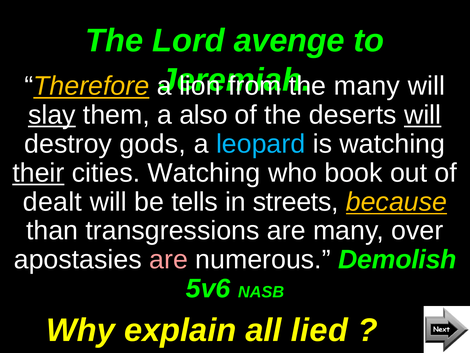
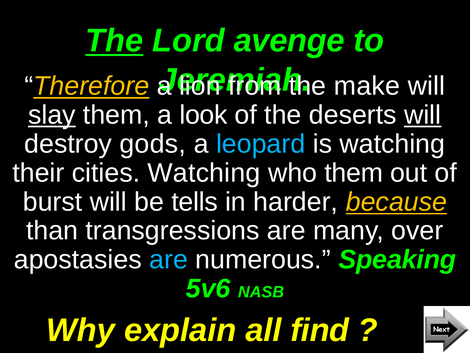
The at (114, 41) underline: none -> present
many at (367, 86): many -> make
also: also -> look
their underline: present -> none
who book: book -> them
dealt: dealt -> burst
streets: streets -> harder
are at (169, 259) colour: pink -> light blue
Demolish: Demolish -> Speaking
lied: lied -> find
